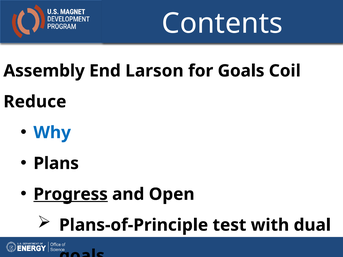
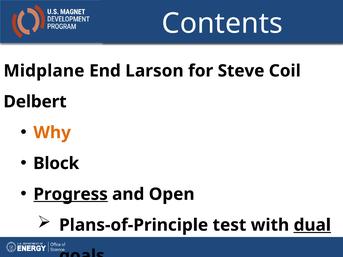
Assembly: Assembly -> Midplane
for Goals: Goals -> Steve
Reduce: Reduce -> Delbert
Why colour: blue -> orange
Plans: Plans -> Block
dual underline: none -> present
